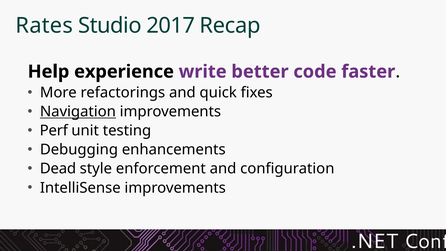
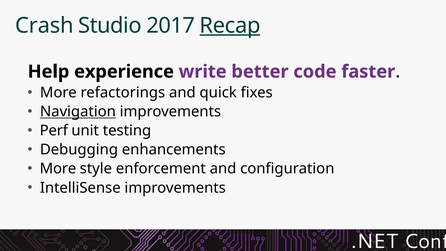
Rates: Rates -> Crash
Recap underline: none -> present
Dead at (58, 169): Dead -> More
